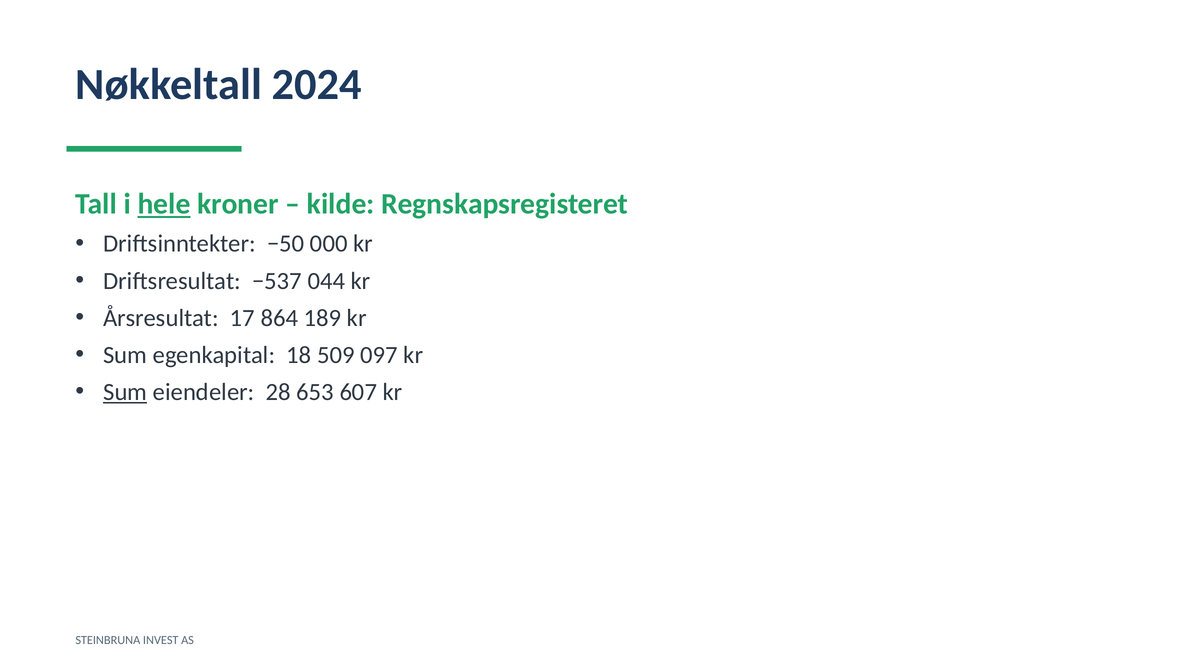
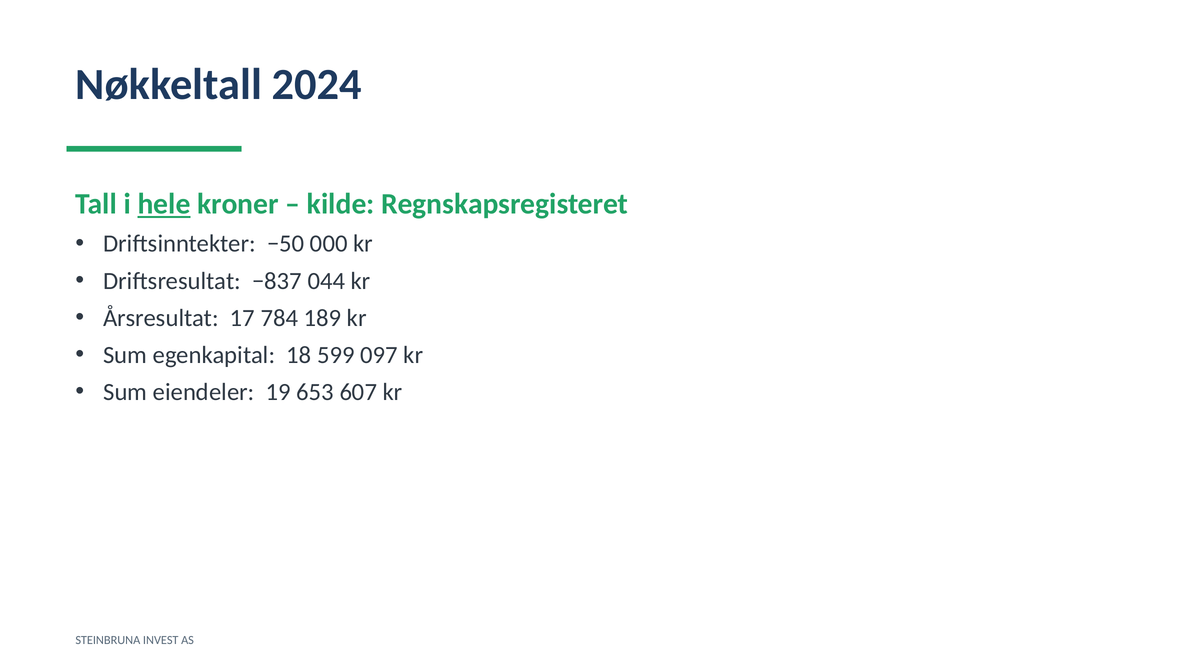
−537: −537 -> −837
864: 864 -> 784
509: 509 -> 599
Sum at (125, 392) underline: present -> none
28: 28 -> 19
